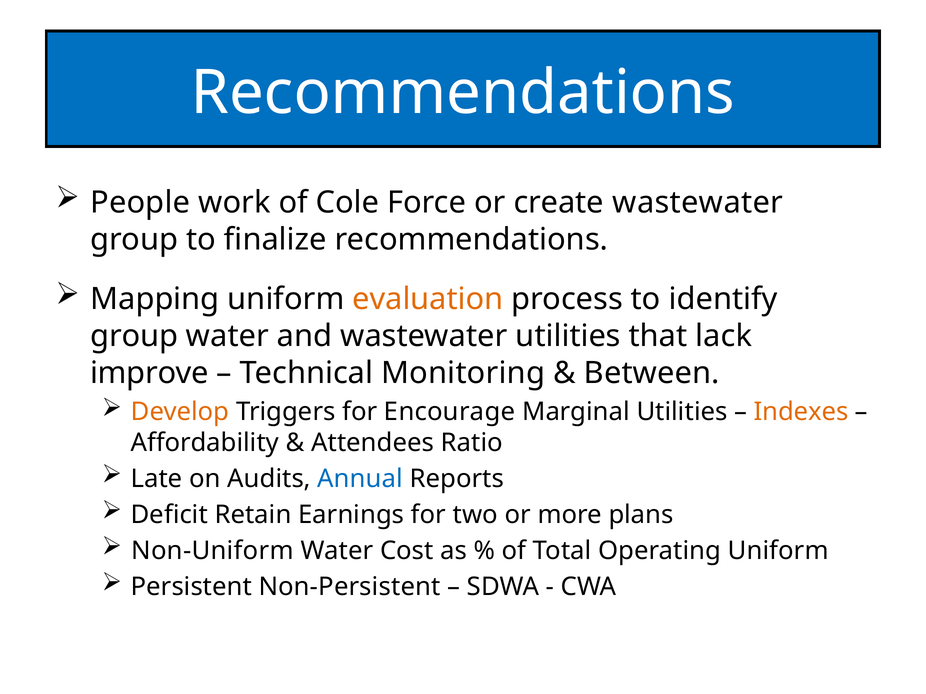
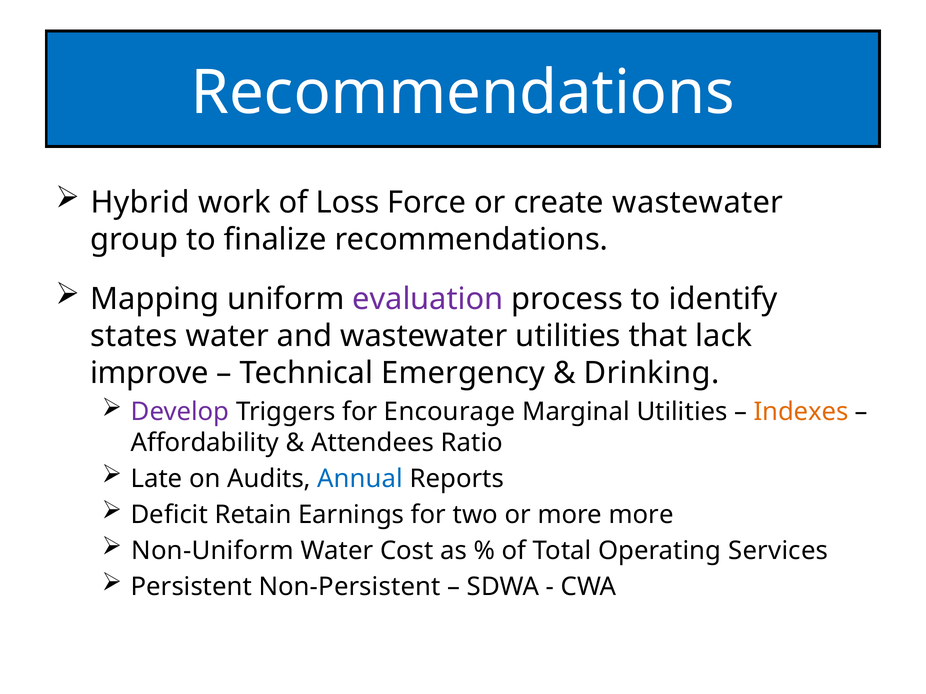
People: People -> Hybrid
Cole: Cole -> Loss
evaluation colour: orange -> purple
group at (134, 336): group -> states
Monitoring: Monitoring -> Emergency
Between: Between -> Drinking
Develop colour: orange -> purple
more plans: plans -> more
Operating Uniform: Uniform -> Services
